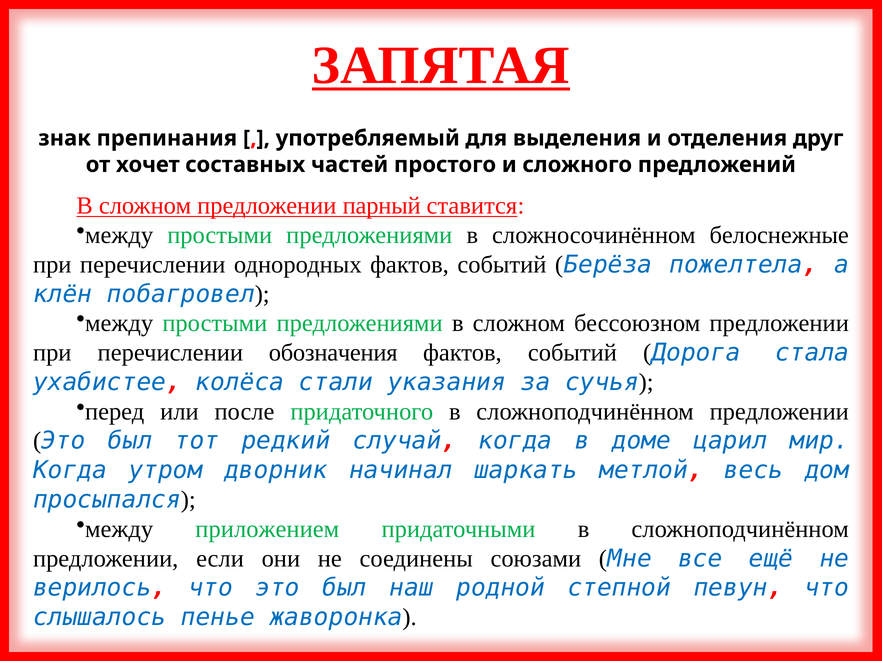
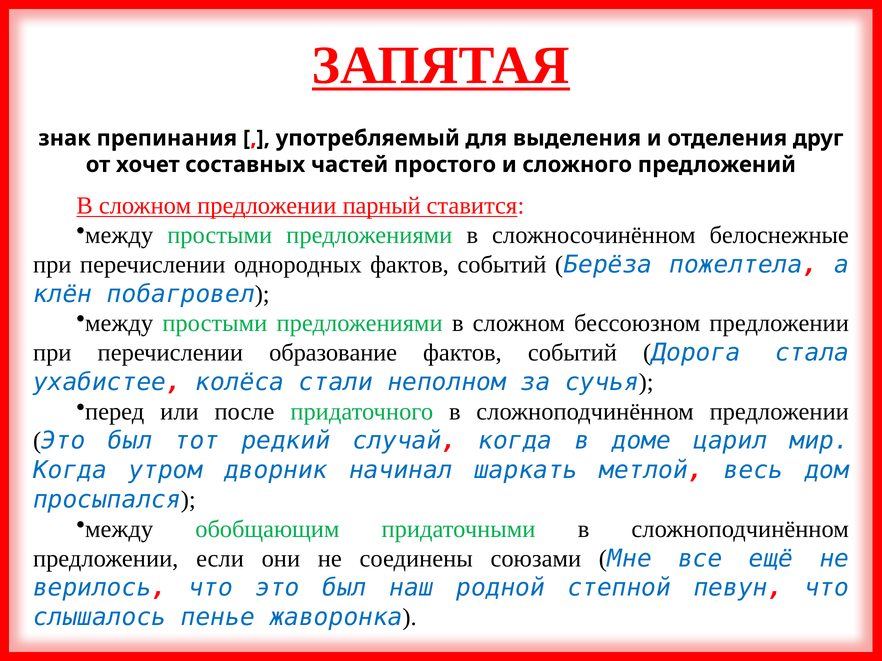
обозначения: обозначения -> образование
указания: указания -> неполном
приложением: приложением -> обобщающим
